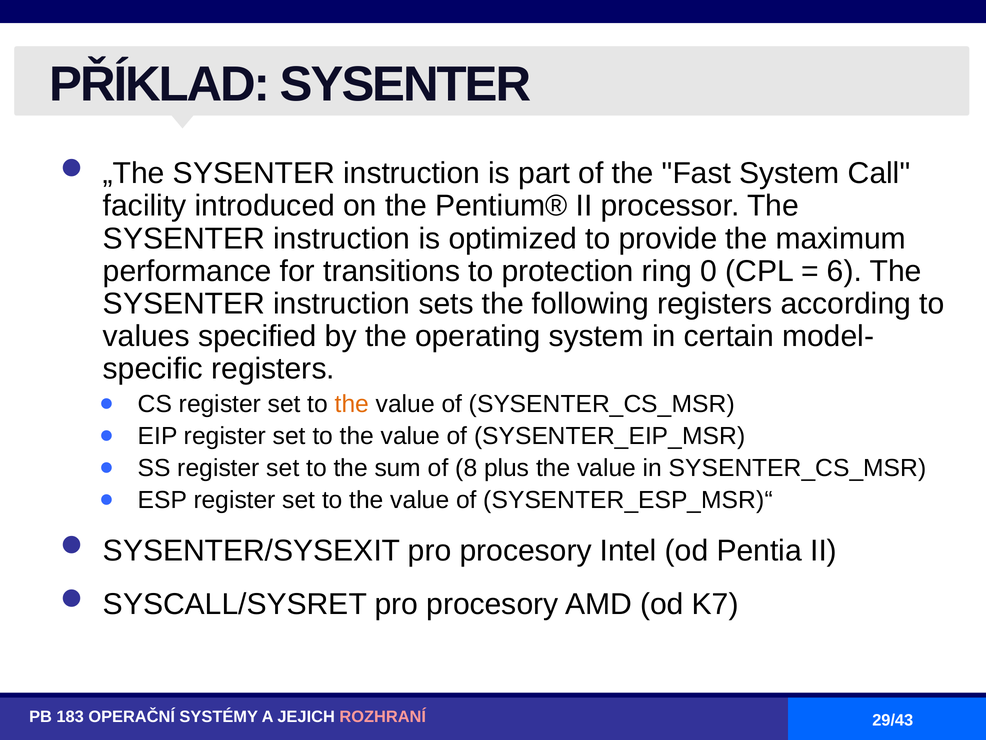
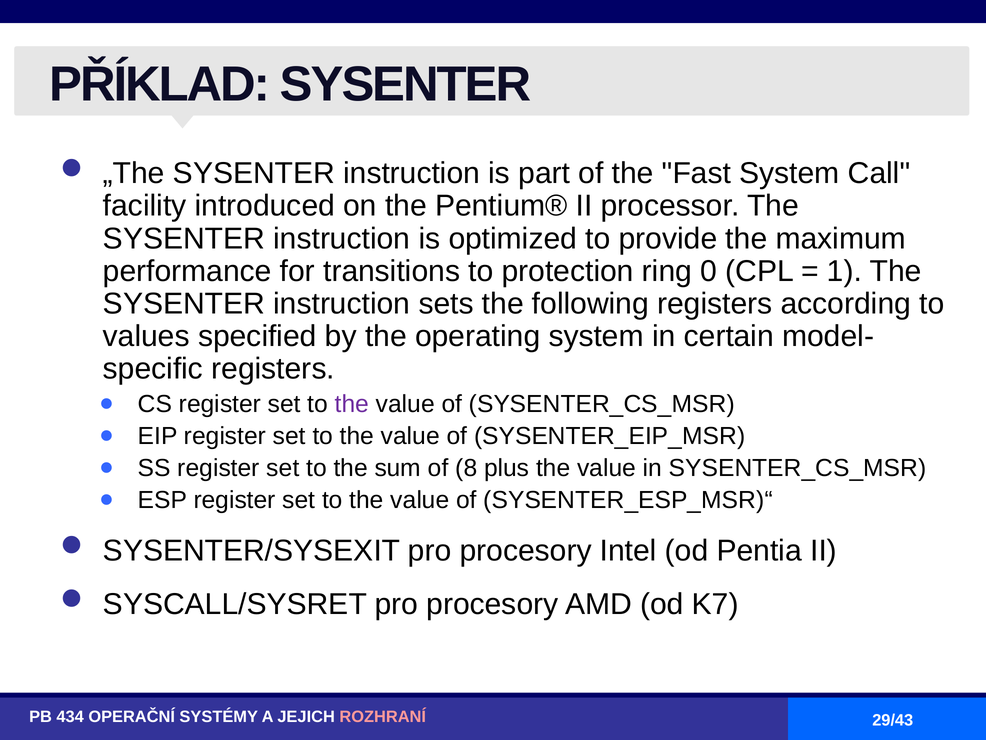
6: 6 -> 1
the at (352, 404) colour: orange -> purple
183: 183 -> 434
